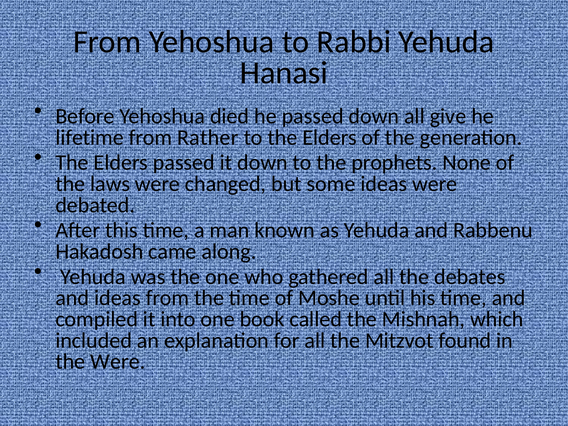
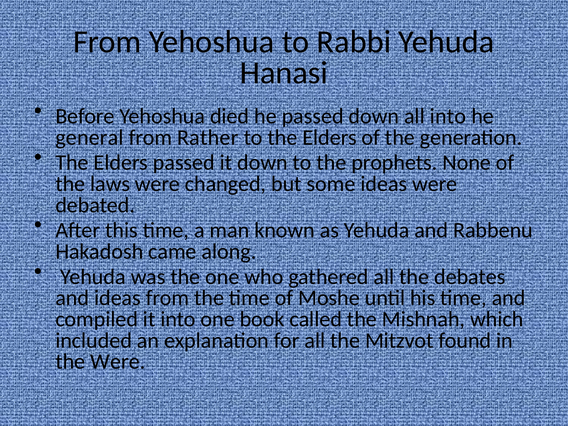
all give: give -> into
lifetime: lifetime -> general
